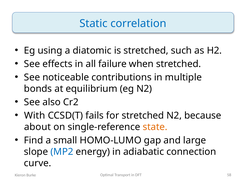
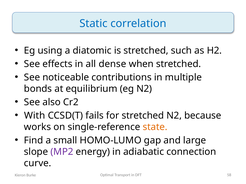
failure: failure -> dense
about: about -> works
MP2 colour: blue -> purple
